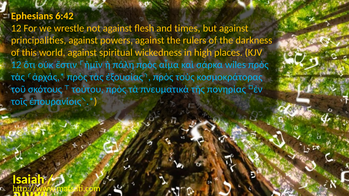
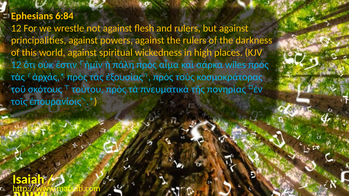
6:42: 6:42 -> 6:84
and times: times -> rulers
